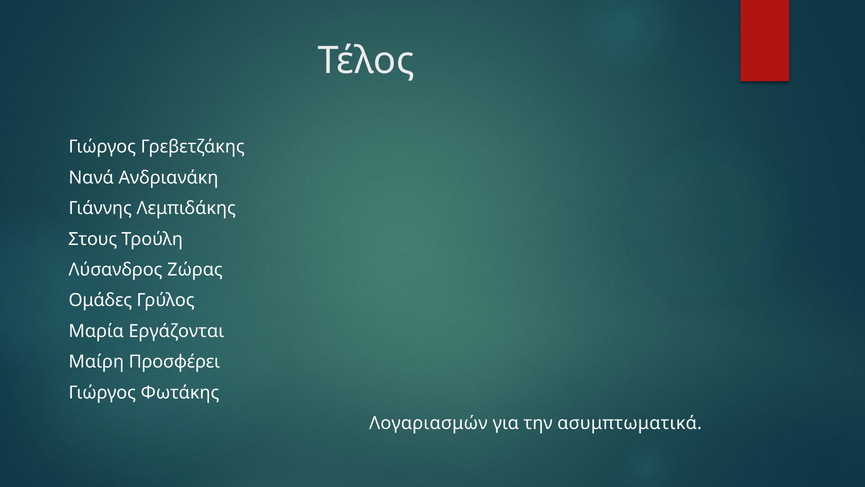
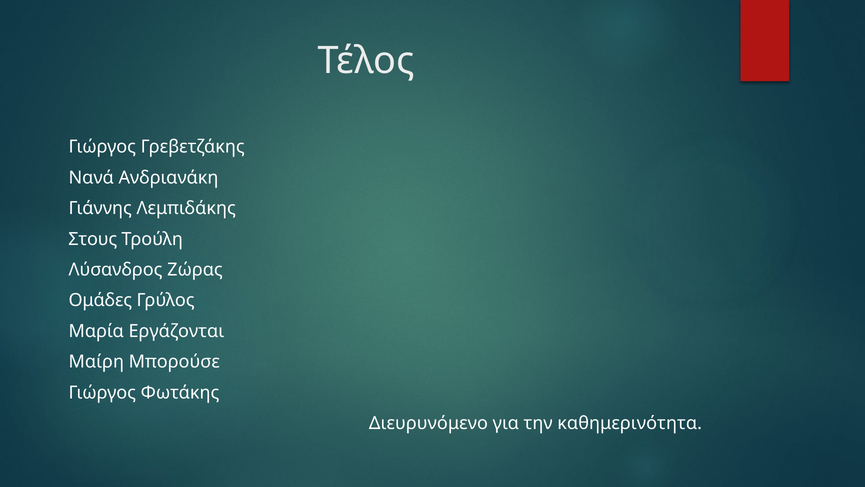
Προσφέρει: Προσφέρει -> Μπορούσε
Λογαριασμών: Λογαριασμών -> Διευρυνόμενο
ασυμπτωματικά: ασυμπτωματικά -> καθημερινότητα
